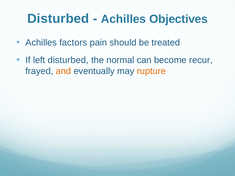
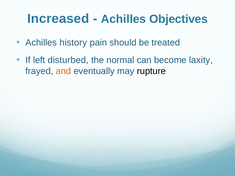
Disturbed at (58, 19): Disturbed -> Increased
factors: factors -> history
recur: recur -> laxity
rupture colour: orange -> black
